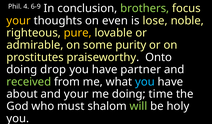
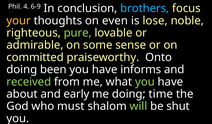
brothers colour: light green -> light blue
pure colour: yellow -> light green
purity: purity -> sense
prostitutes: prostitutes -> committed
drop: drop -> been
partner: partner -> informs
you at (145, 82) colour: light blue -> light green
and your: your -> early
holy: holy -> shut
